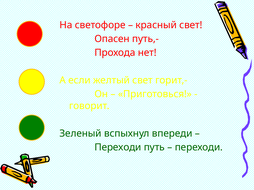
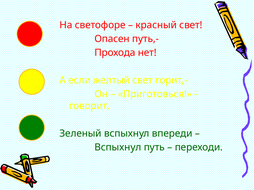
Переходи at (118, 148): Переходи -> Вспыхнул
